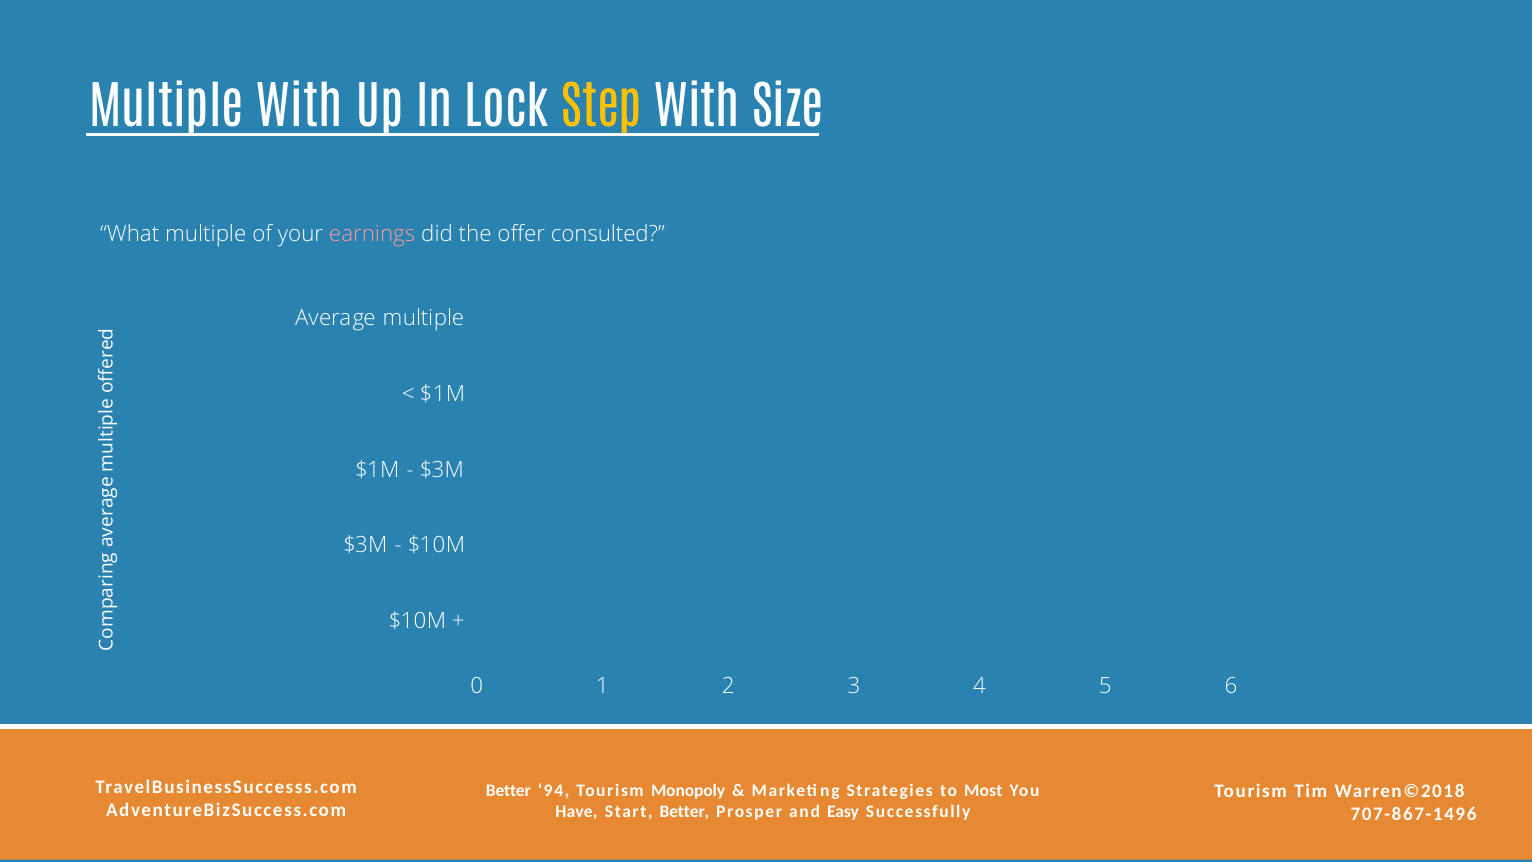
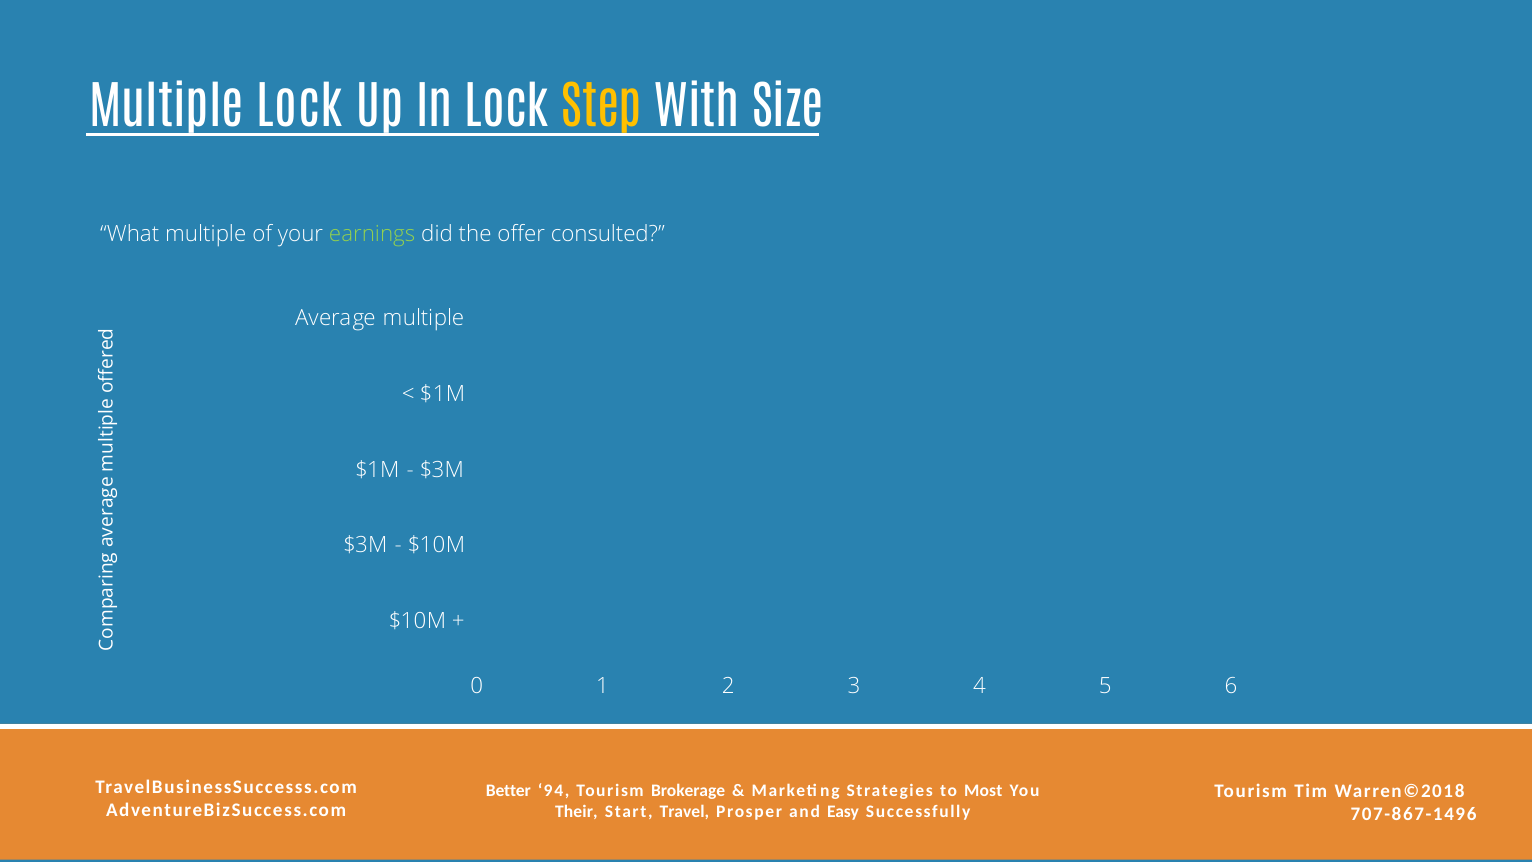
Multiple With: With -> Lock
earnings colour: pink -> light green
Monopoly: Monopoly -> Brokerage
Have: Have -> Their
Start Better: Better -> Travel
